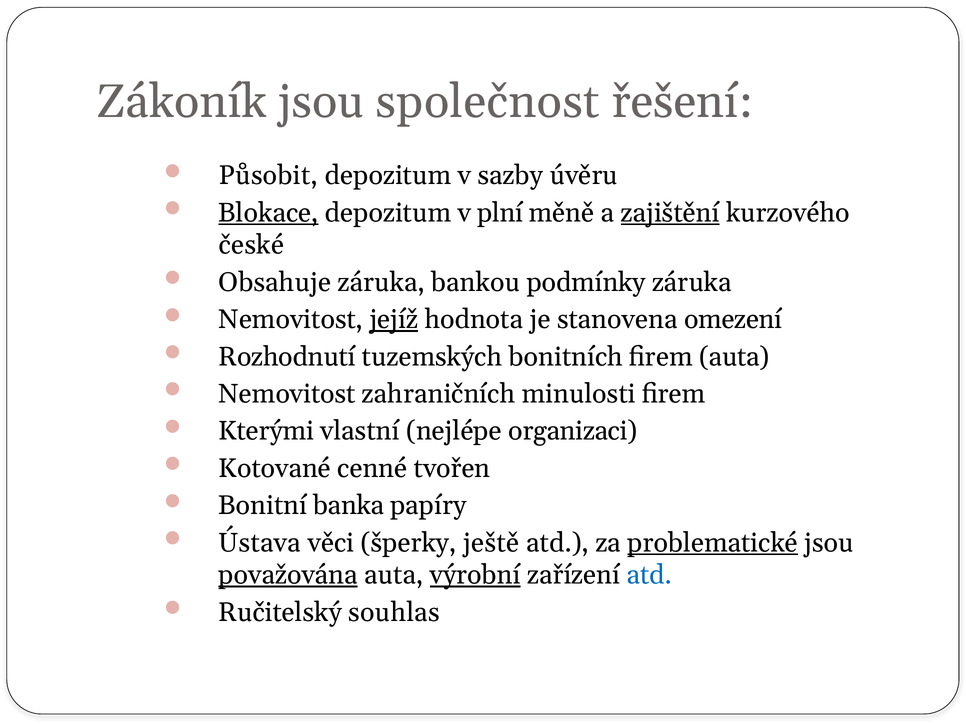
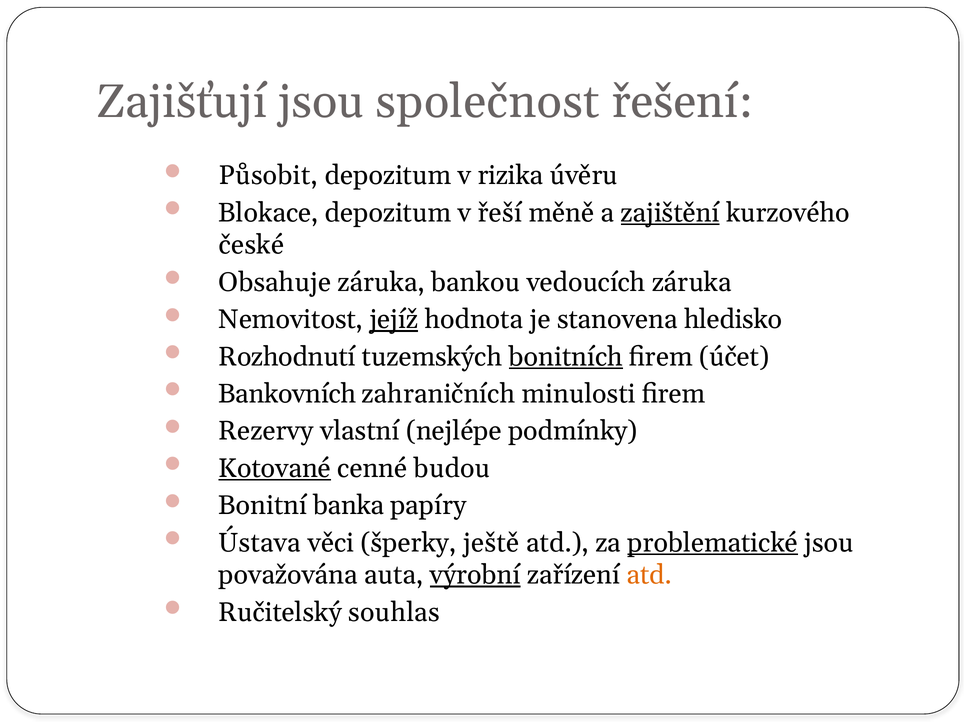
Zákoník: Zákoník -> Zajišťují
sazby: sazby -> rizika
Blokace underline: present -> none
plní: plní -> řeší
podmínky: podmínky -> vedoucích
omezení: omezení -> hledisko
bonitních underline: none -> present
firem auta: auta -> účet
Nemovitost at (287, 394): Nemovitost -> Bankovních
Kterými: Kterými -> Rezervy
organizaci: organizaci -> podmínky
Kotované underline: none -> present
tvořen: tvořen -> budou
považována underline: present -> none
atd at (649, 575) colour: blue -> orange
